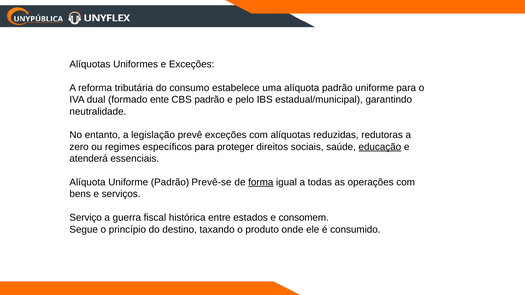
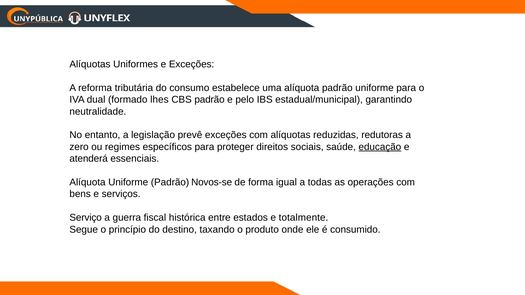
ente: ente -> lhes
Prevê-se: Prevê-se -> Novos-se
forma underline: present -> none
consomem: consomem -> totalmente
